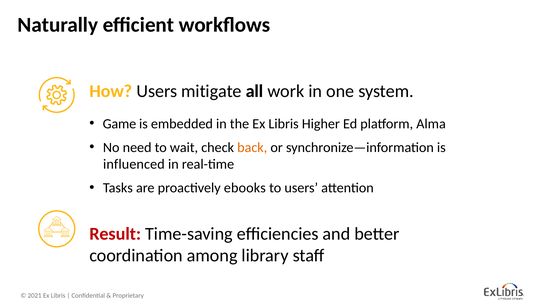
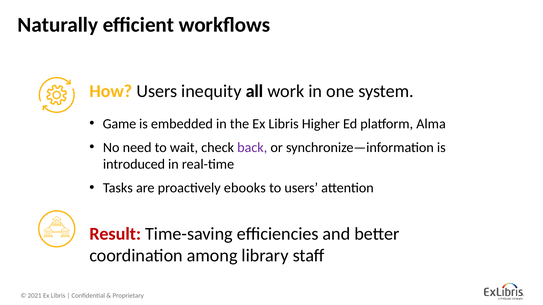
mitigate: mitigate -> inequity
back colour: orange -> purple
influenced: influenced -> introduced
